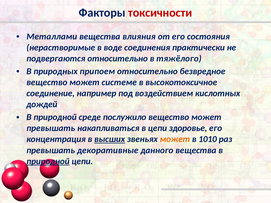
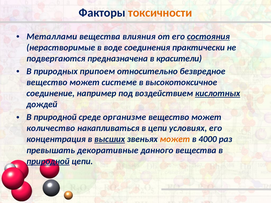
токсичности colour: red -> orange
состояния underline: none -> present
подвергаются относительно: относительно -> предназначена
тяжёлого: тяжёлого -> красители
кислотных underline: none -> present
послужило: послужило -> организме
превышать at (51, 128): превышать -> количество
здоровье: здоровье -> условиях
1010: 1010 -> 4000
